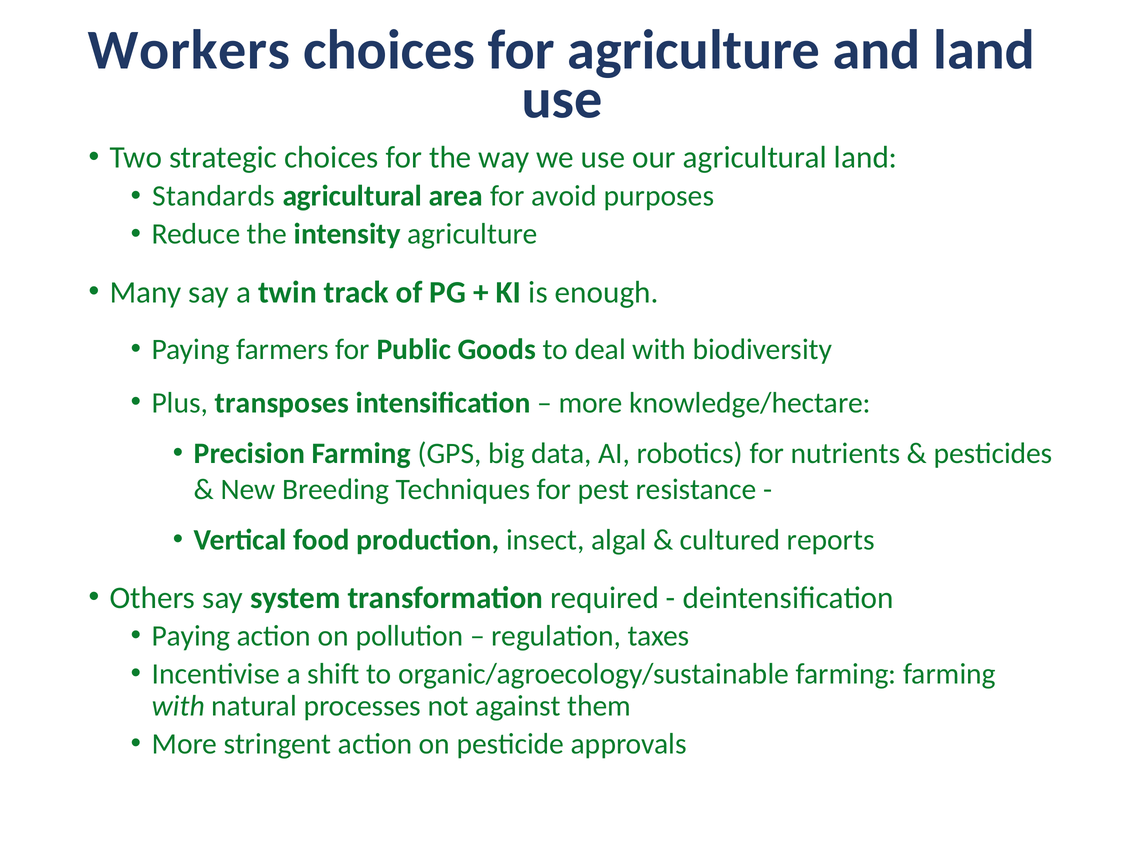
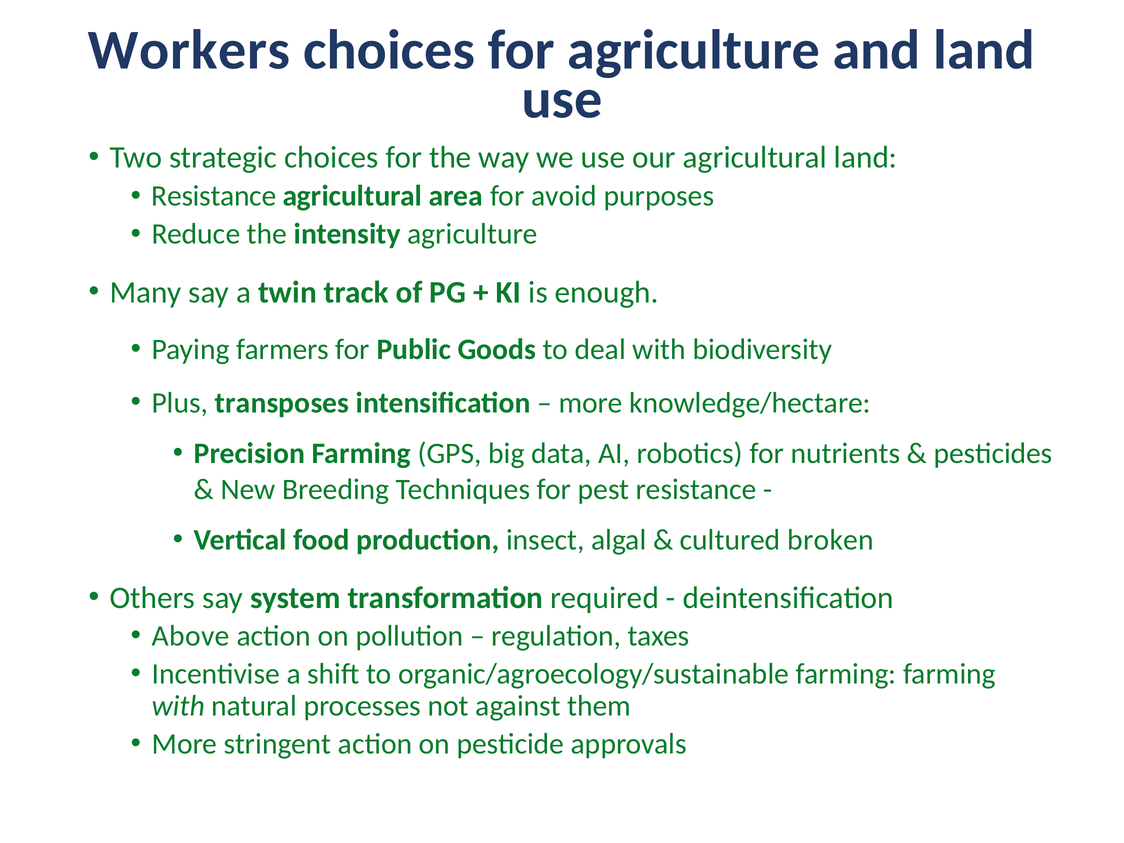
Standards at (214, 196): Standards -> Resistance
reports: reports -> broken
Paying at (191, 636): Paying -> Above
